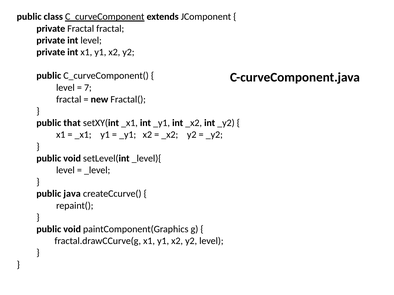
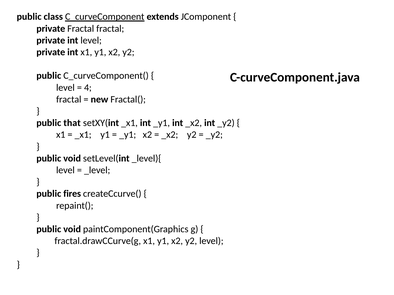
7: 7 -> 4
java: java -> fires
